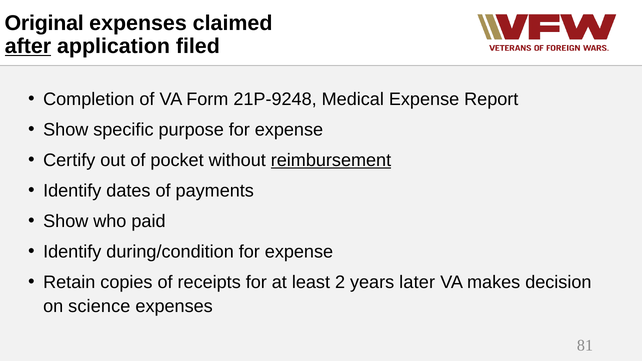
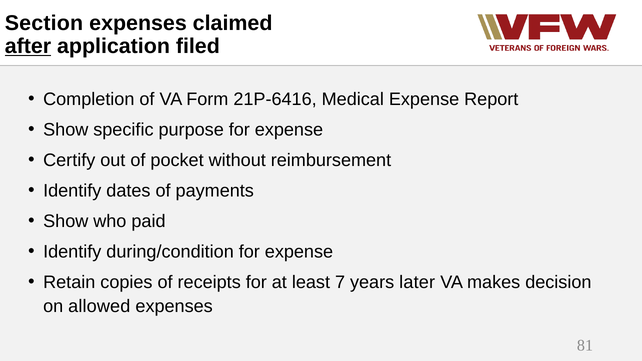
Original: Original -> Section
21P-9248: 21P-9248 -> 21P-6416
reimbursement underline: present -> none
2: 2 -> 7
science: science -> allowed
